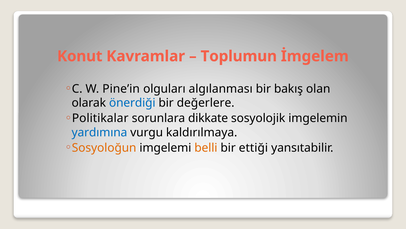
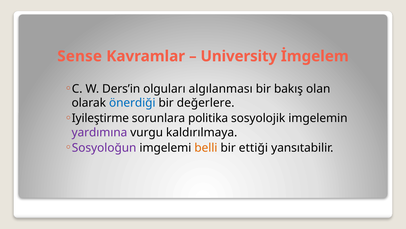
Konut: Konut -> Sense
Toplumun: Toplumun -> University
Pine’in: Pine’in -> Ders’in
Politikalar: Politikalar -> Iyileştirme
dikkate: dikkate -> politika
yardımına colour: blue -> purple
Sosyoloğun colour: orange -> purple
